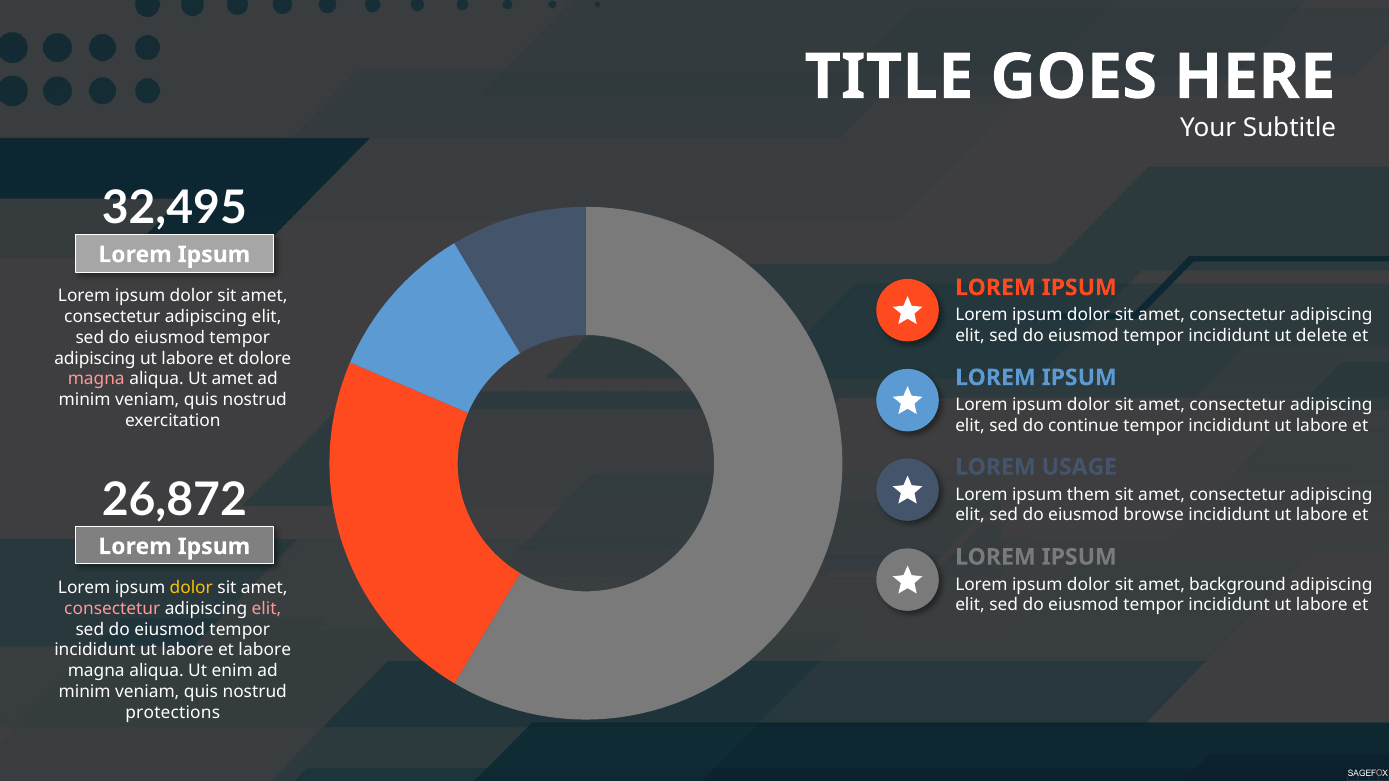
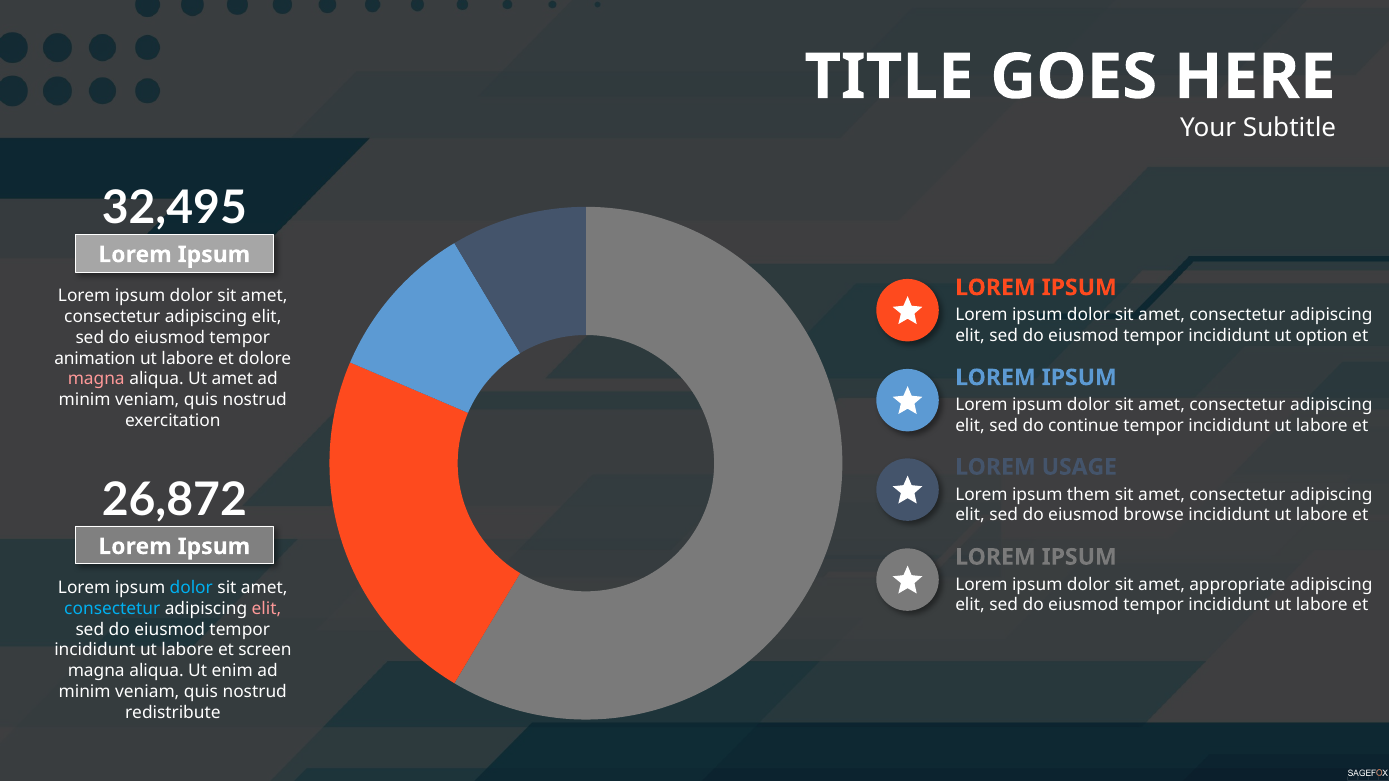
delete: delete -> option
adipiscing at (95, 358): adipiscing -> animation
background: background -> appropriate
dolor at (191, 588) colour: yellow -> light blue
consectetur at (112, 609) colour: pink -> light blue
et labore: labore -> screen
protections: protections -> redistribute
